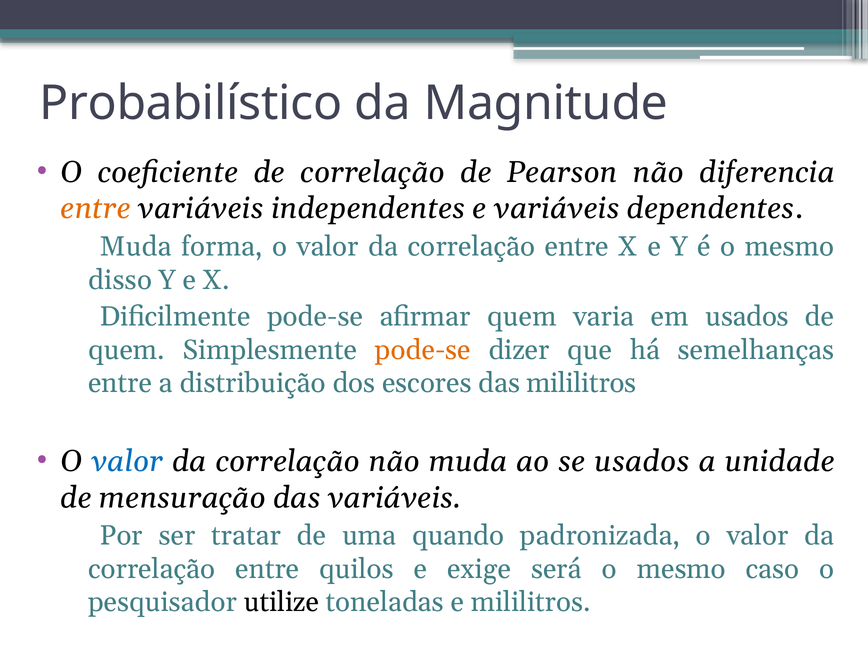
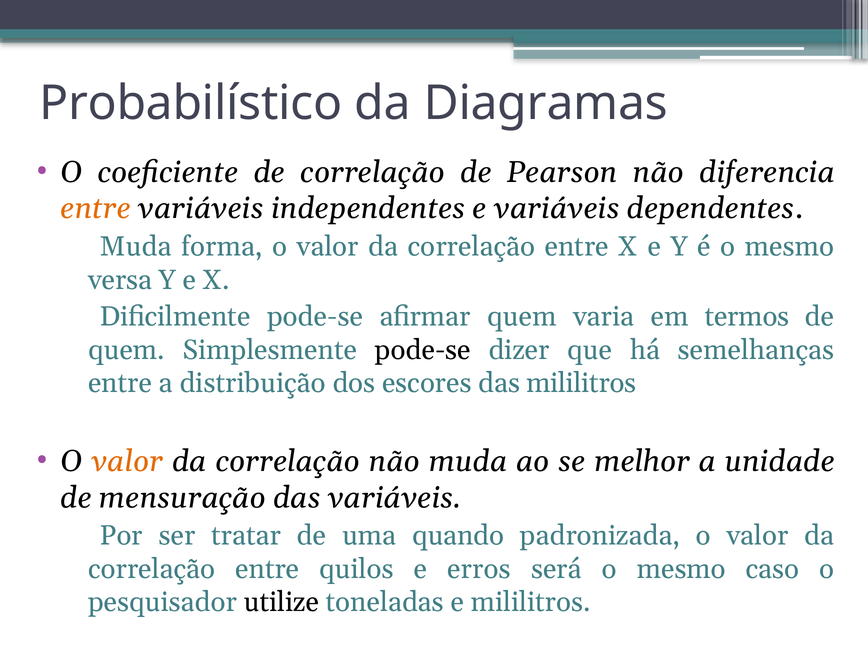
Magnitude: Magnitude -> Diagramas
disso: disso -> versa
em usados: usados -> termos
pode-se at (423, 350) colour: orange -> black
valor at (127, 462) colour: blue -> orange
se usados: usados -> melhor
exige: exige -> erros
